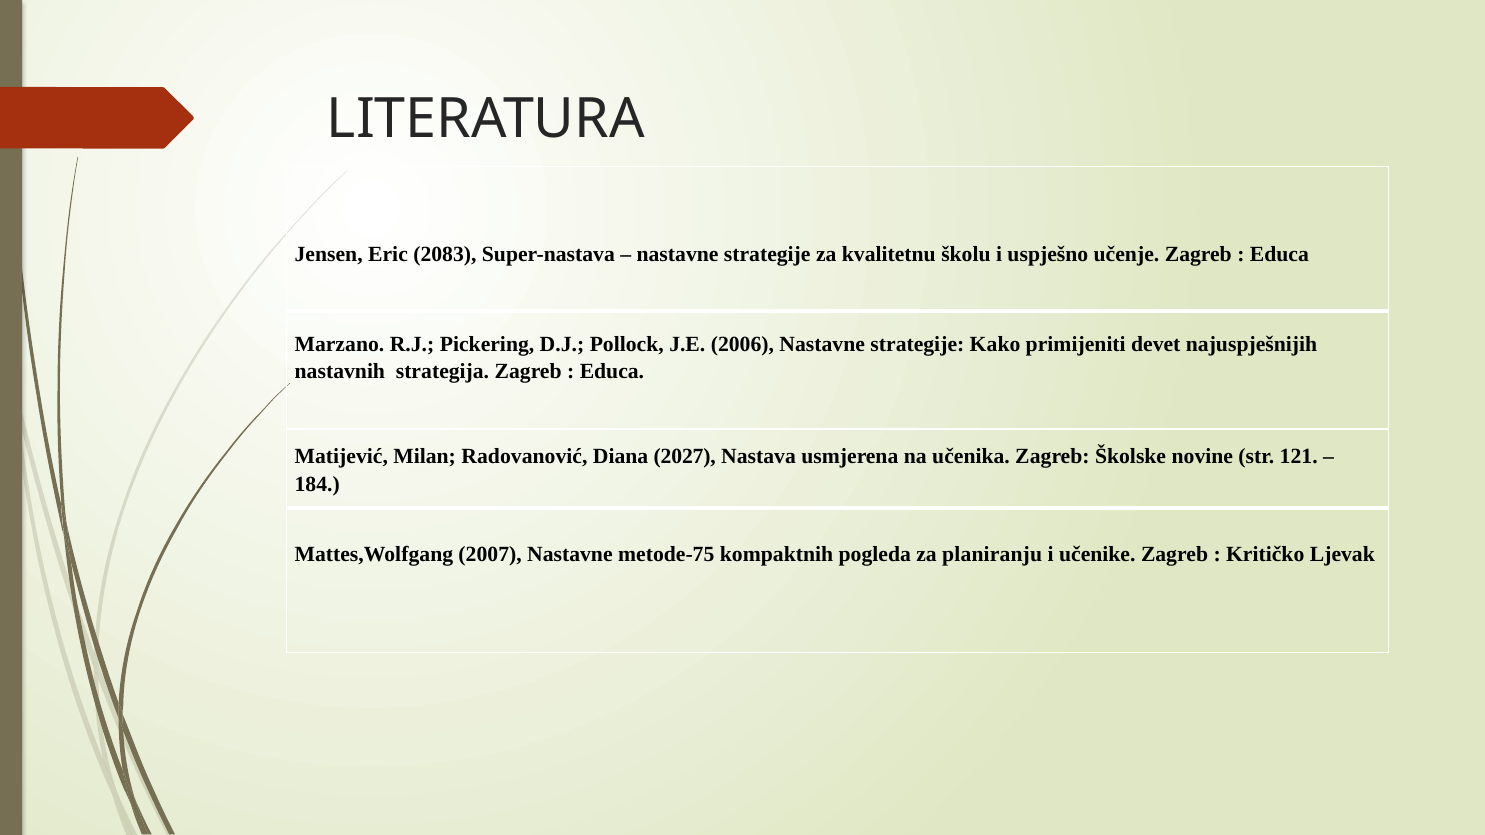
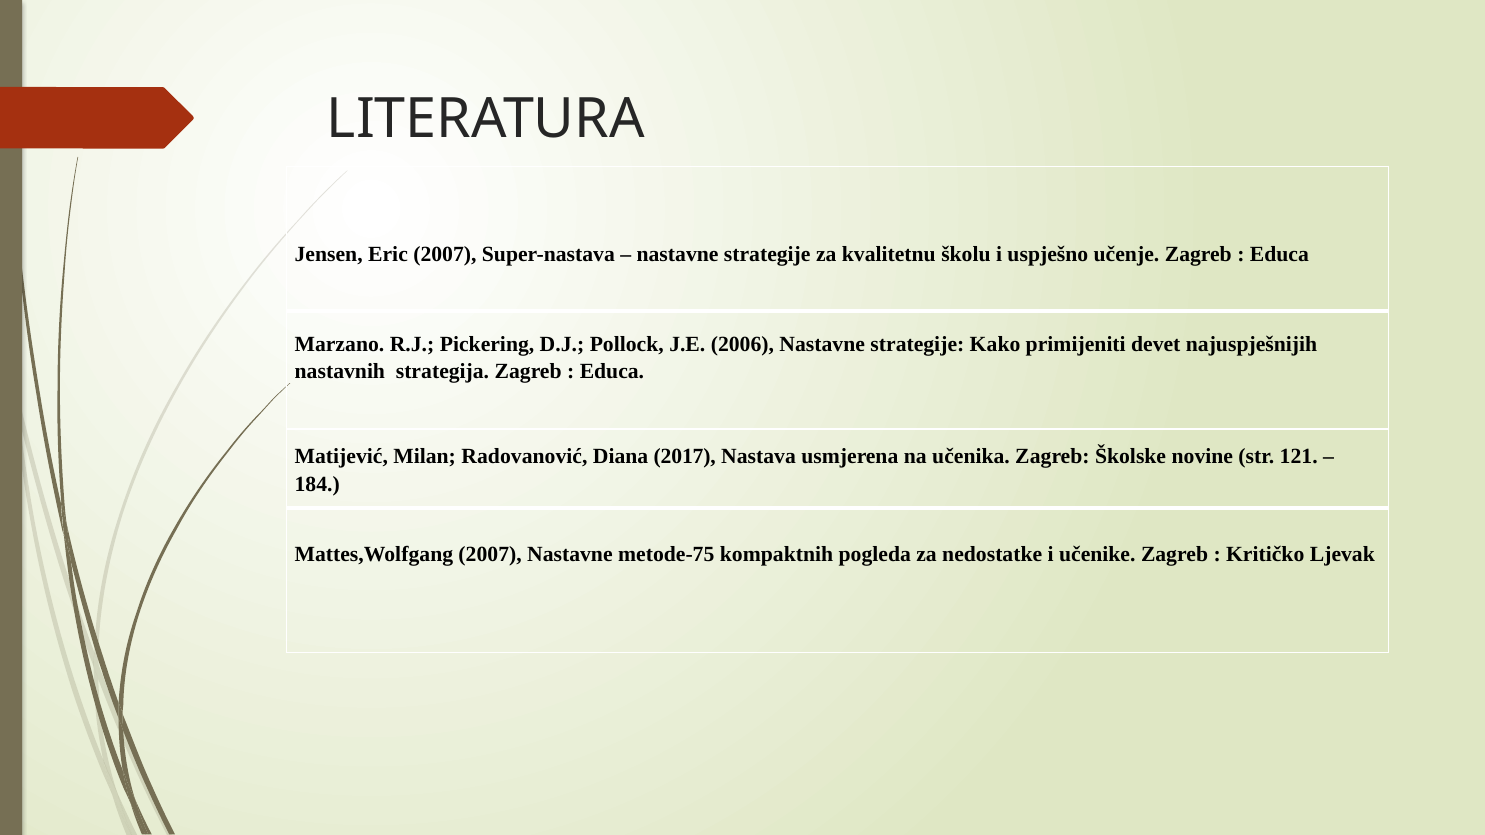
Eric 2083: 2083 -> 2007
2027: 2027 -> 2017
planiranju: planiranju -> nedostatke
